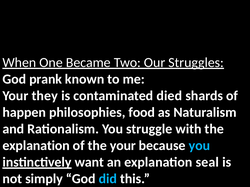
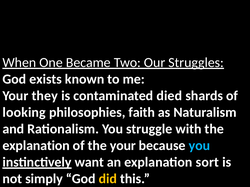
prank: prank -> exists
happen: happen -> looking
food: food -> faith
seal: seal -> sort
did colour: light blue -> yellow
